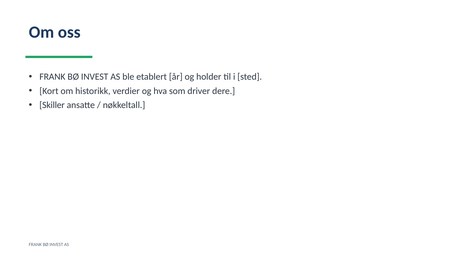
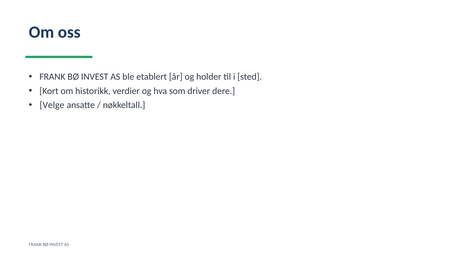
Skiller: Skiller -> Velge
